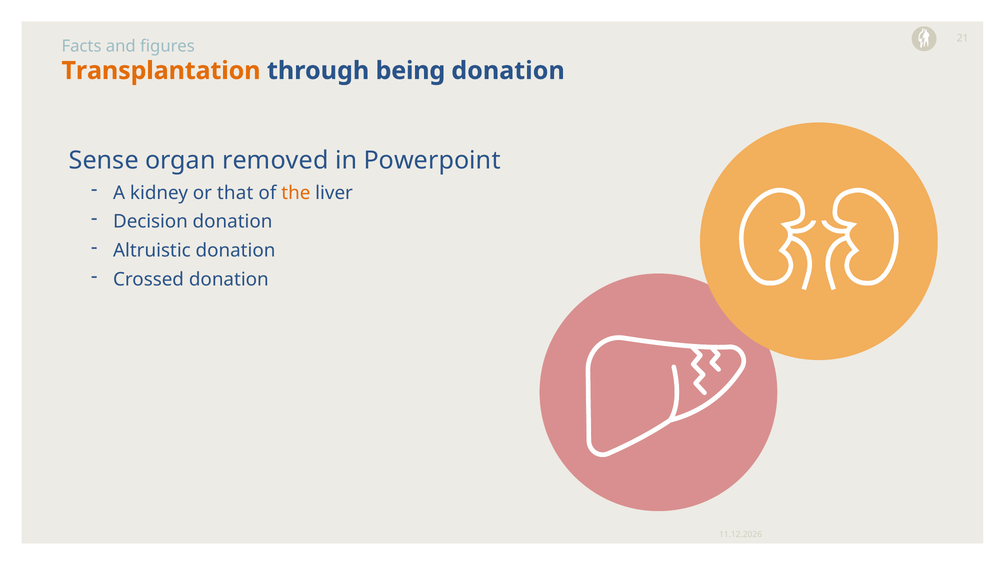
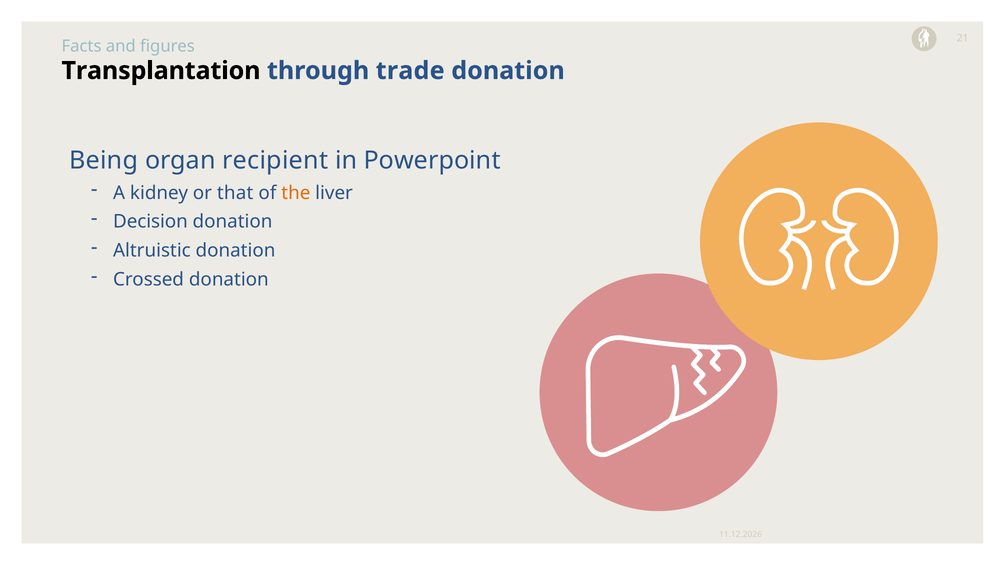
Transplantation colour: orange -> black
being: being -> trade
Sense: Sense -> Being
removed: removed -> recipient
